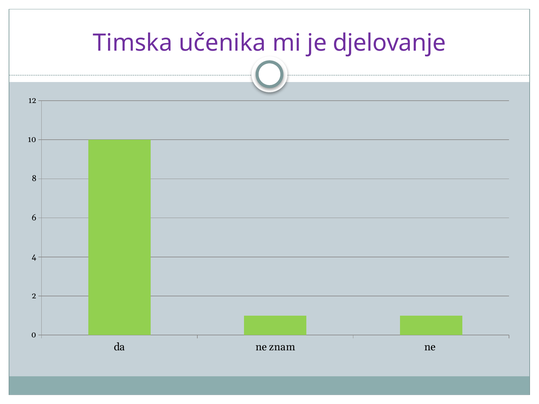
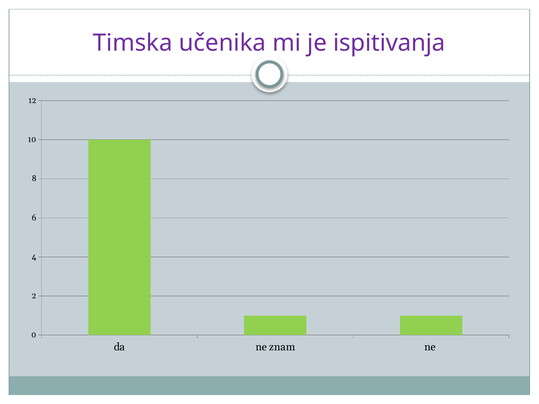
djelovanje: djelovanje -> ispitivanja
